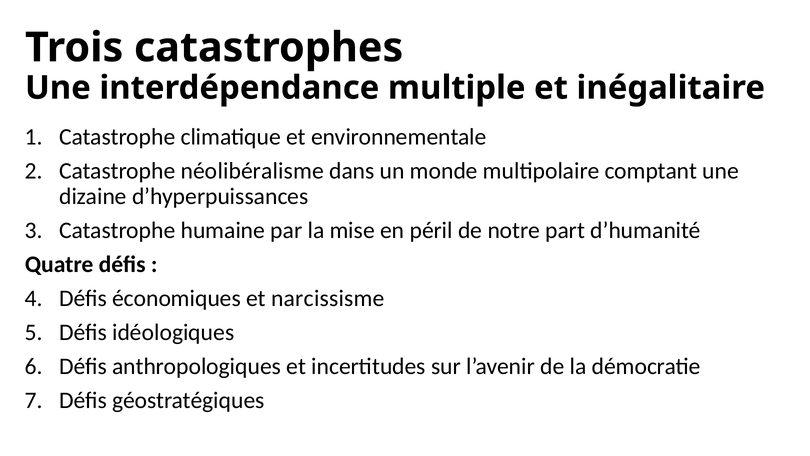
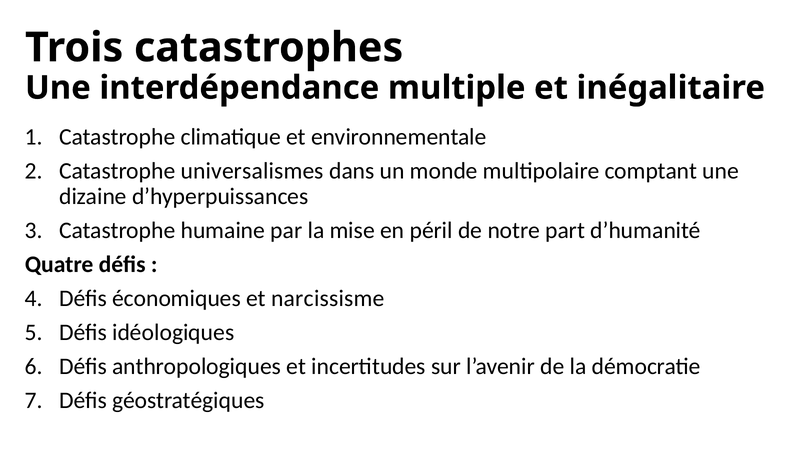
néolibéralisme: néolibéralisme -> universalismes
